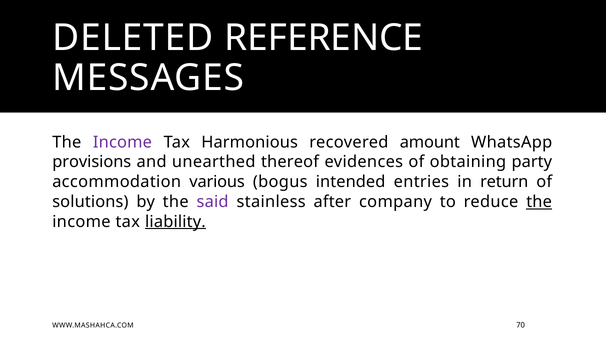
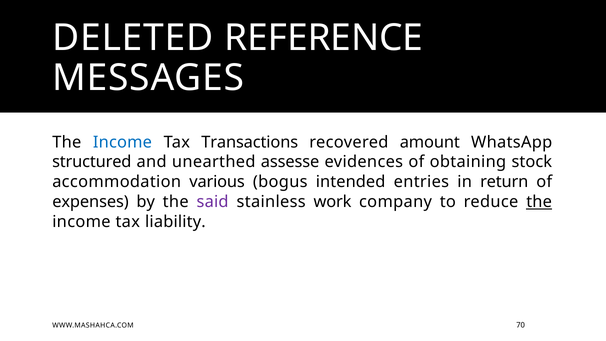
Income at (122, 142) colour: purple -> blue
Harmonious: Harmonious -> Transactions
provisions: provisions -> structured
thereof: thereof -> assesse
party: party -> stock
solutions: solutions -> expenses
after: after -> work
liability underline: present -> none
